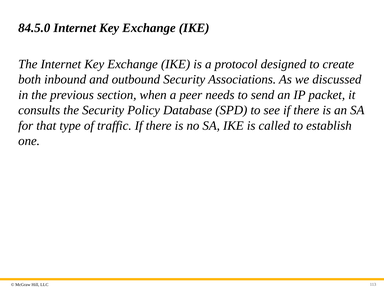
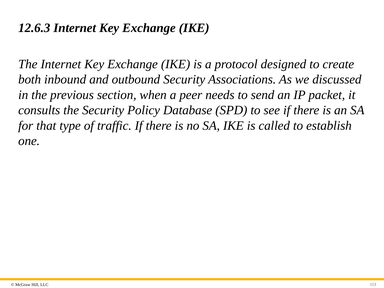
84.5.0: 84.5.0 -> 12.6.3
